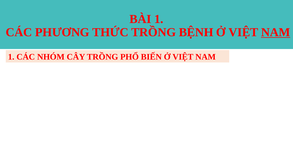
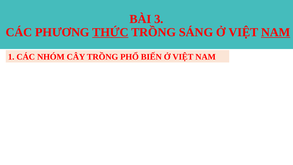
BÀI 1: 1 -> 3
THỨC underline: none -> present
BỆNH: BỆNH -> SÁNG
